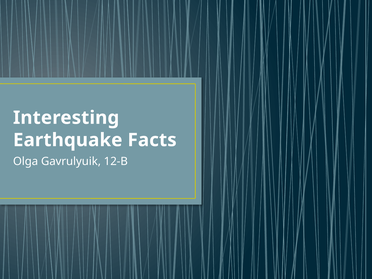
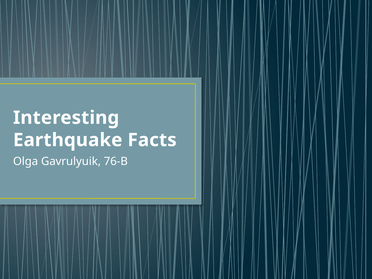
12-B: 12-B -> 76-B
